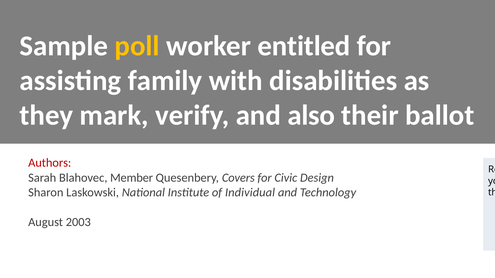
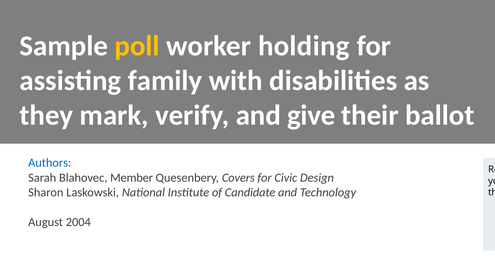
entitled: entitled -> holding
also: also -> give
Authors colour: red -> blue
Individual: Individual -> Candidate
2003: 2003 -> 2004
